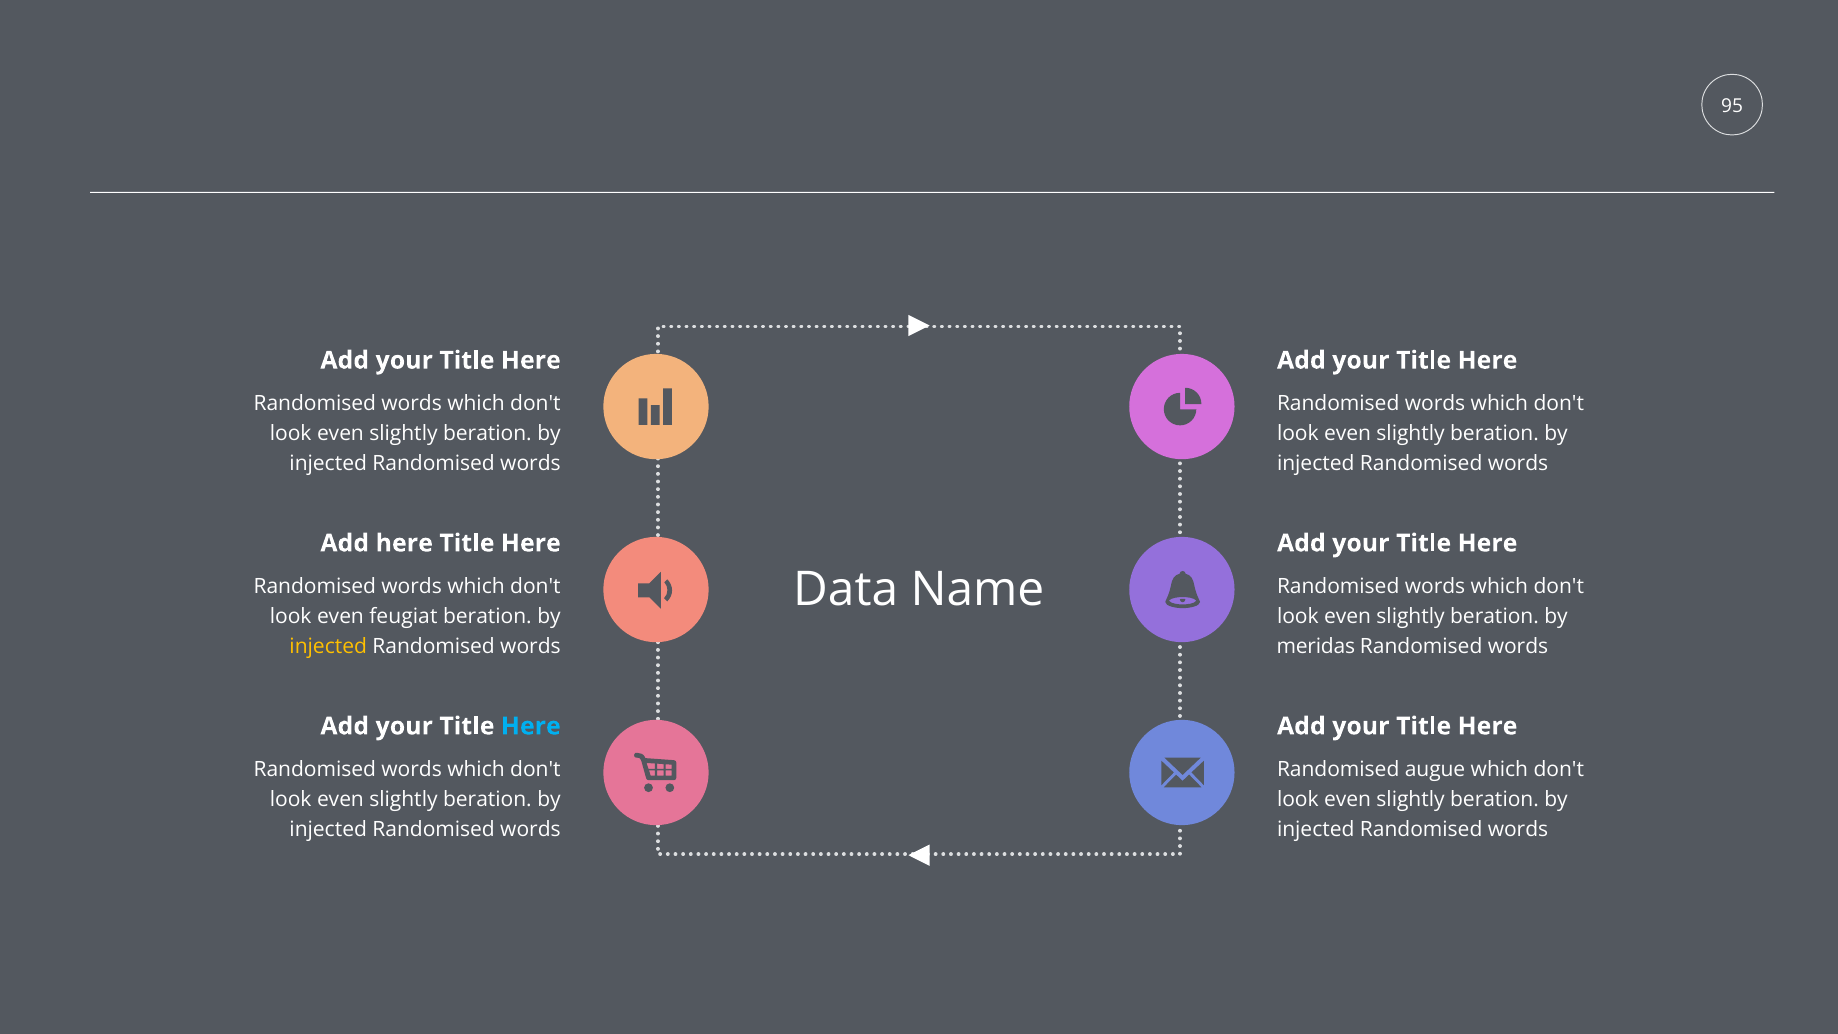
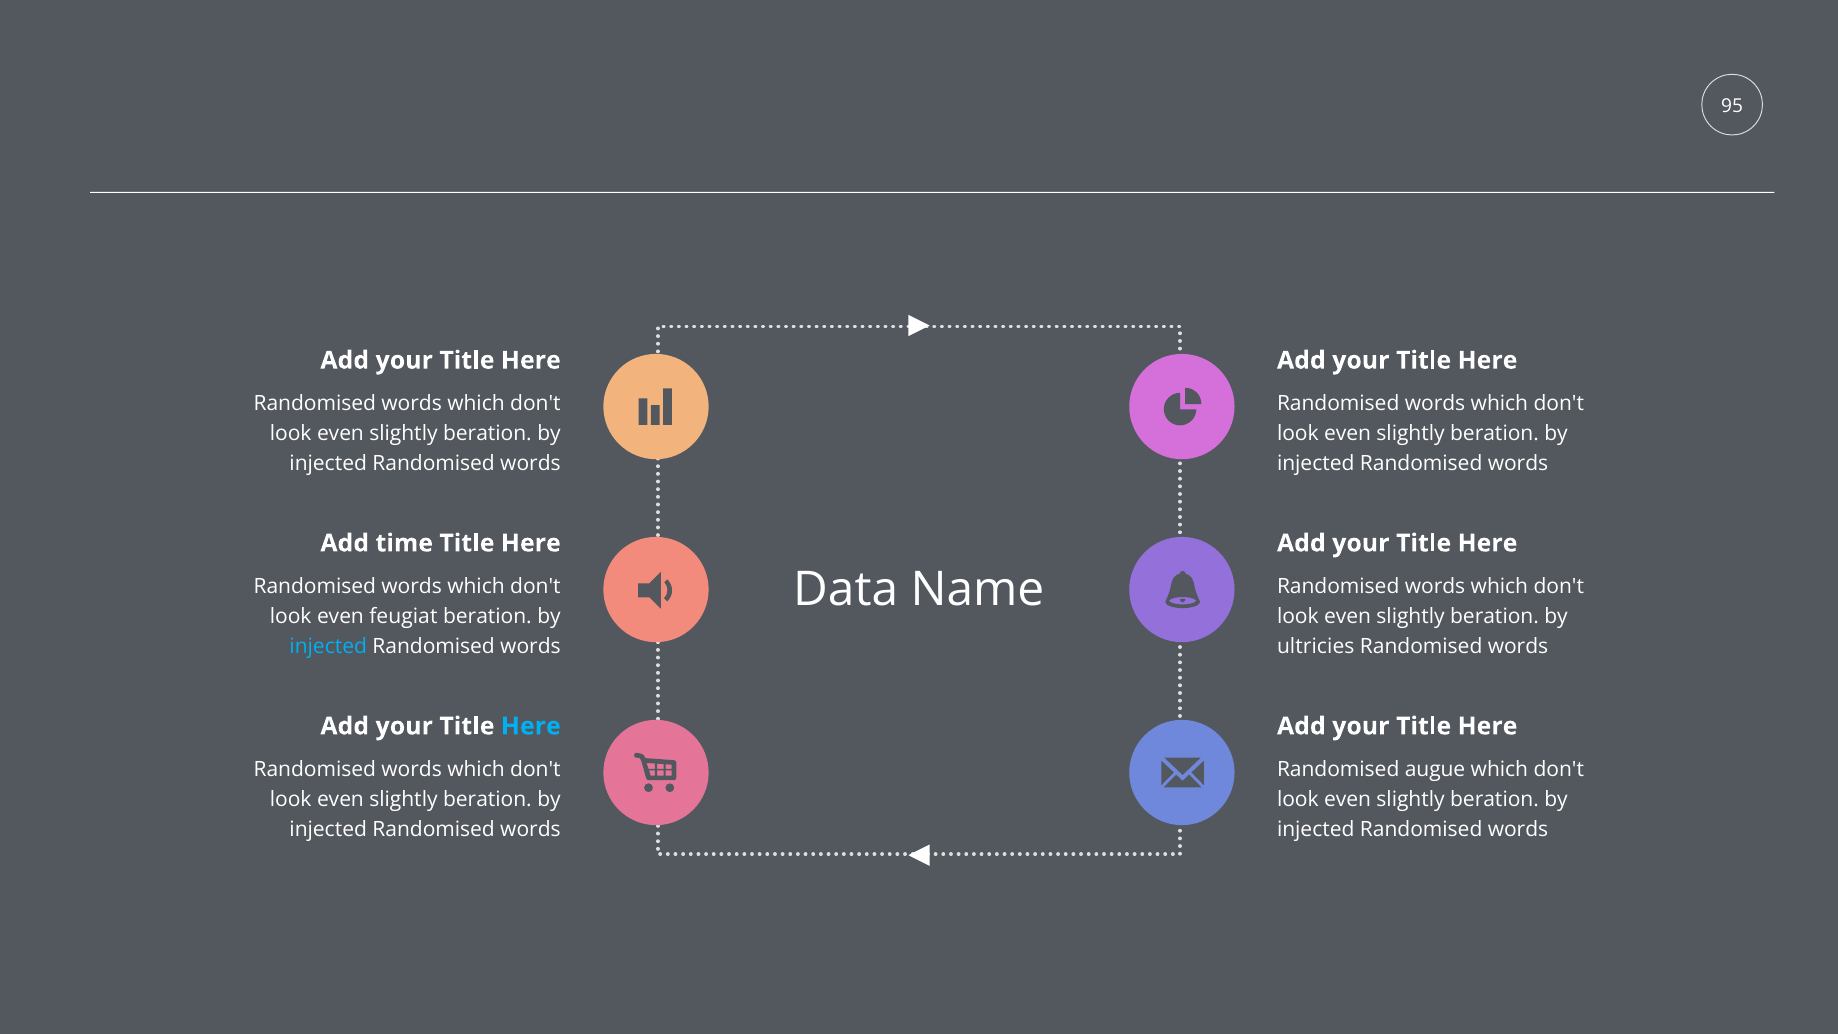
Add here: here -> time
injected at (328, 647) colour: yellow -> light blue
meridas: meridas -> ultricies
